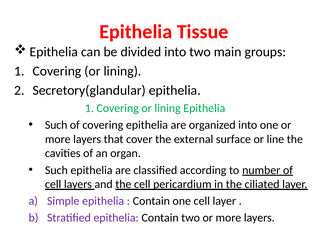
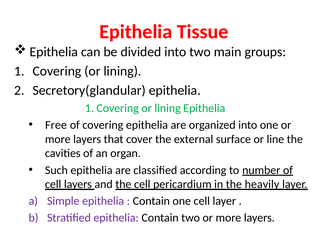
Such at (56, 125): Such -> Free
ciliated: ciliated -> heavily
